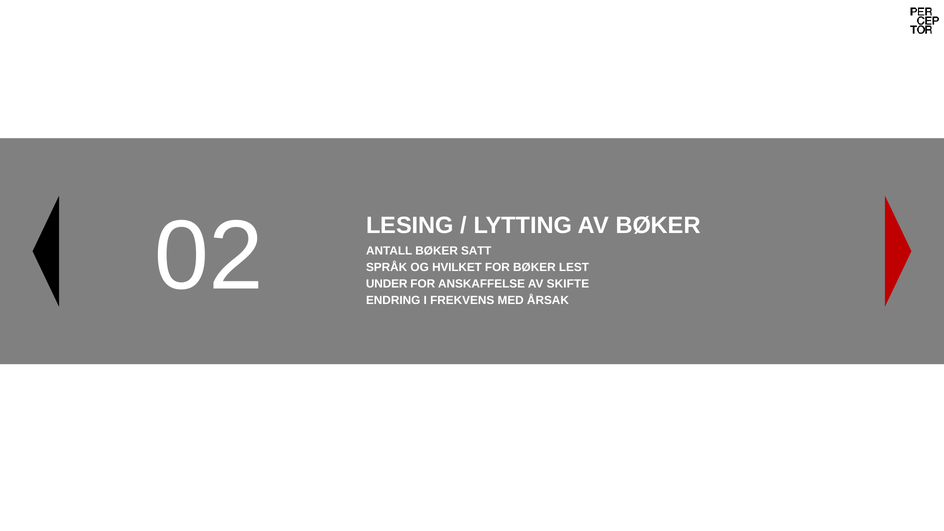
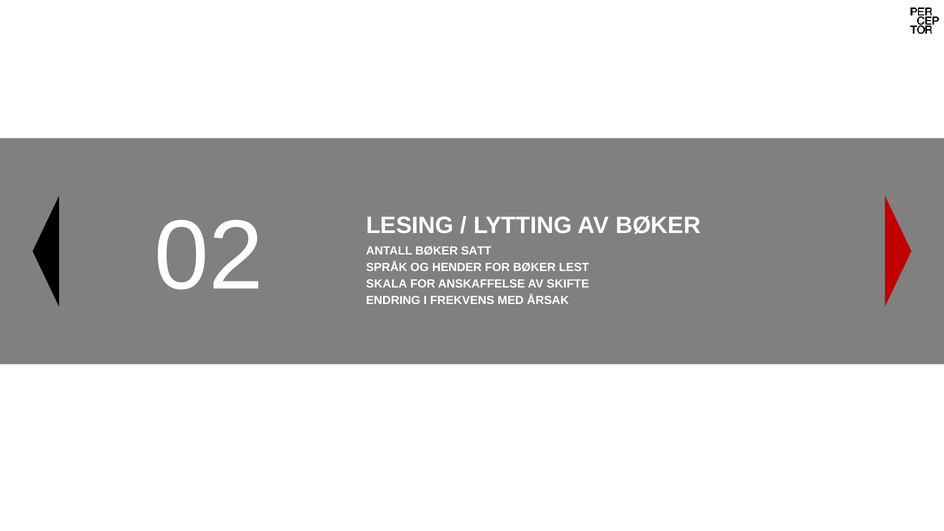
HVILKET: HVILKET -> HENDER
UNDER: UNDER -> SKALA
